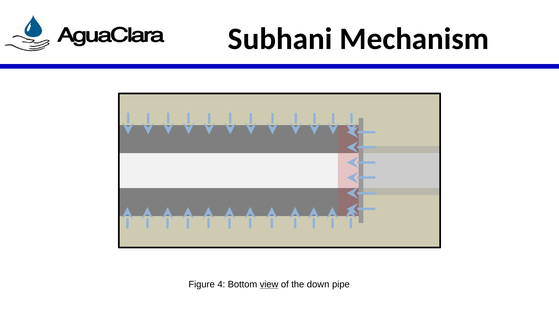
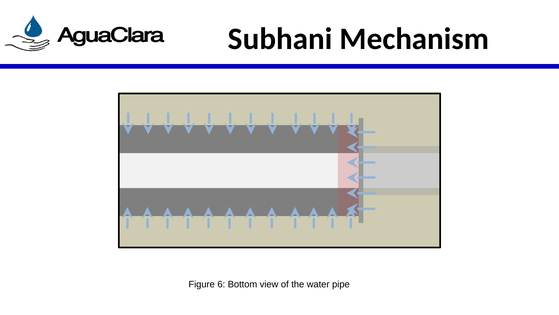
4: 4 -> 6
view underline: present -> none
down: down -> water
